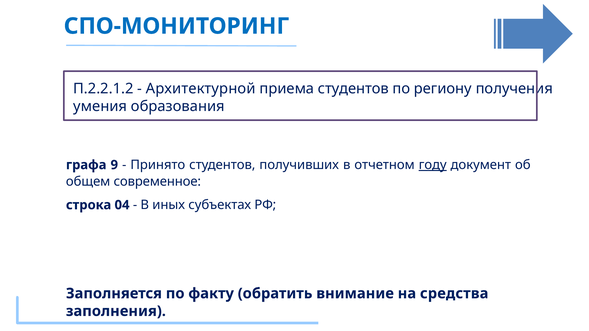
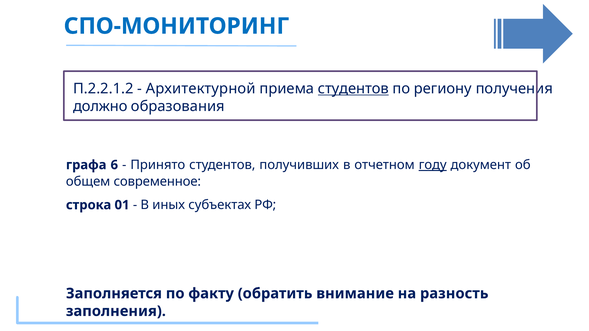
студентов at (353, 89) underline: none -> present
умения: умения -> должно
9: 9 -> 6
04: 04 -> 01
средства: средства -> разность
